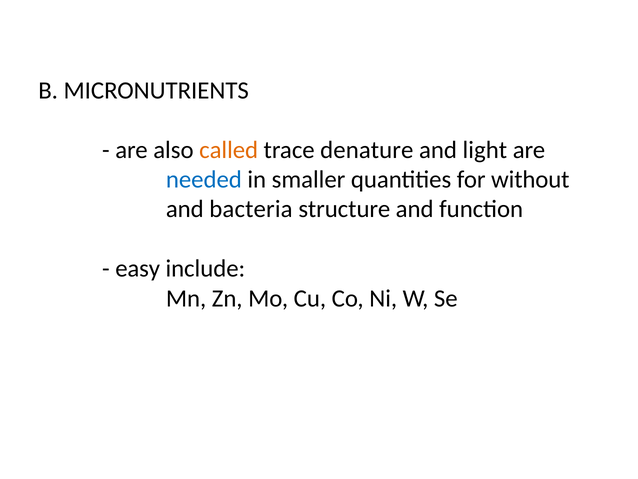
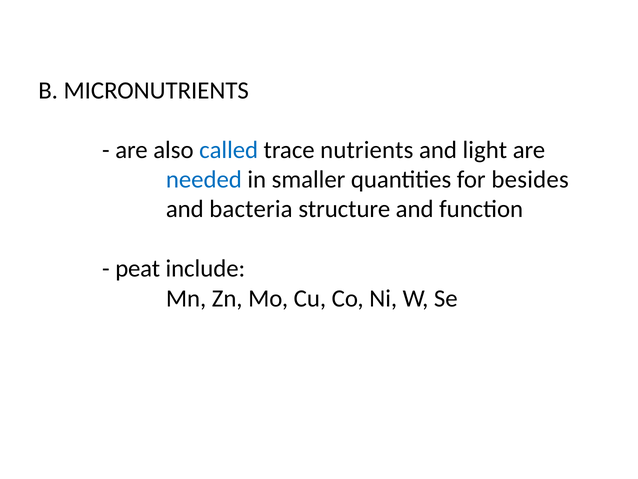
called colour: orange -> blue
denature: denature -> nutrients
without: without -> besides
easy: easy -> peat
